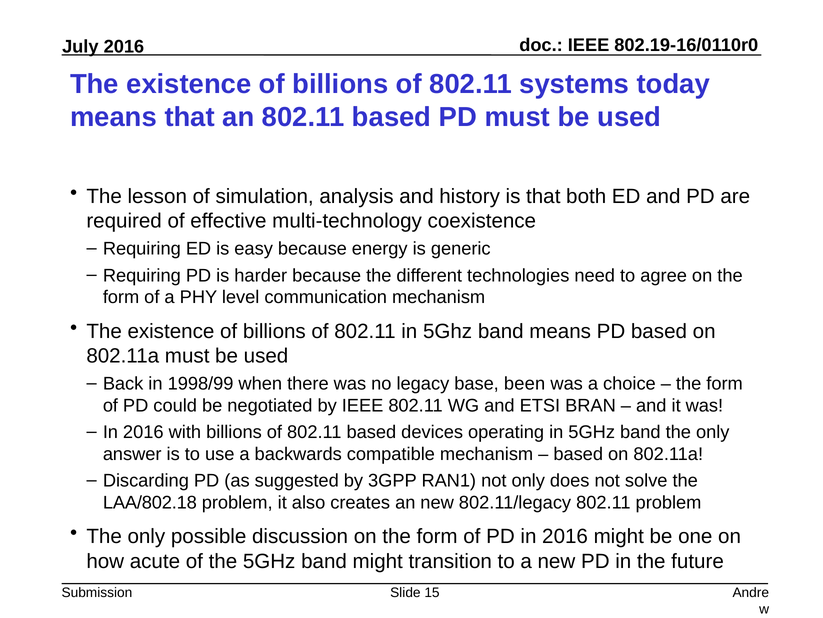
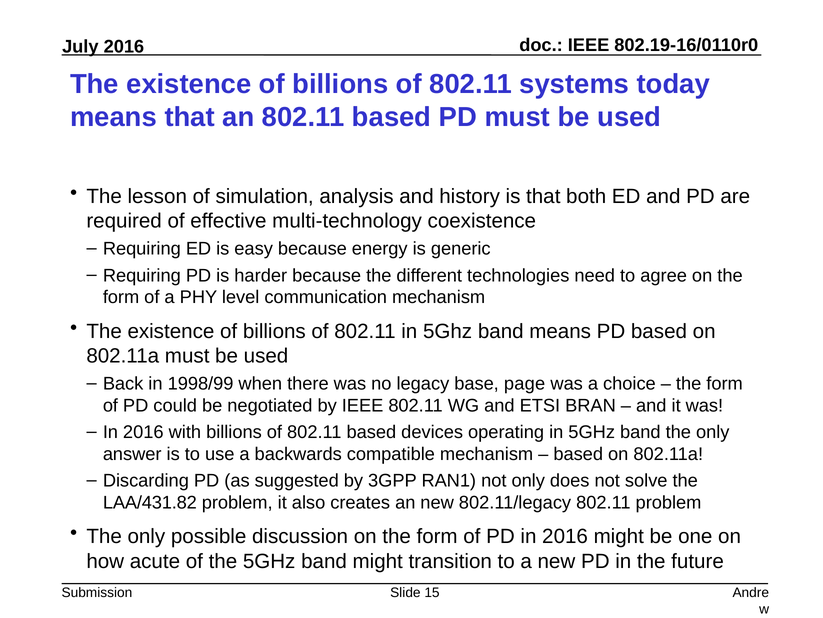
been: been -> page
LAA/802.18: LAA/802.18 -> LAA/431.82
